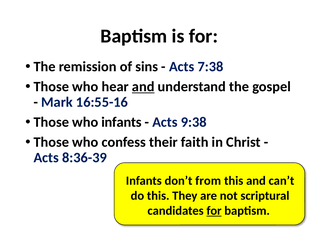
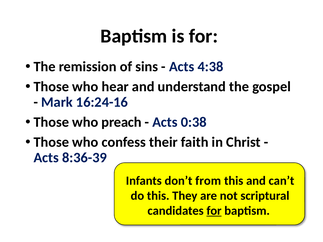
7:38: 7:38 -> 4:38
and at (143, 87) underline: present -> none
16:55-16: 16:55-16 -> 16:24-16
who infants: infants -> preach
9:38: 9:38 -> 0:38
